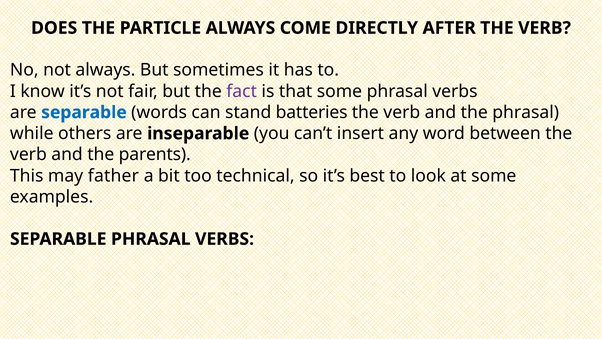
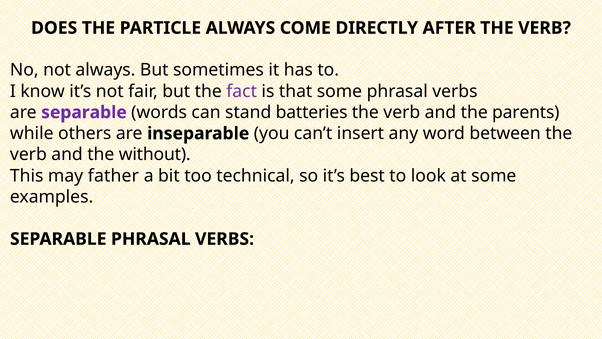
separable at (84, 112) colour: blue -> purple
the phrasal: phrasal -> parents
parents: parents -> without
